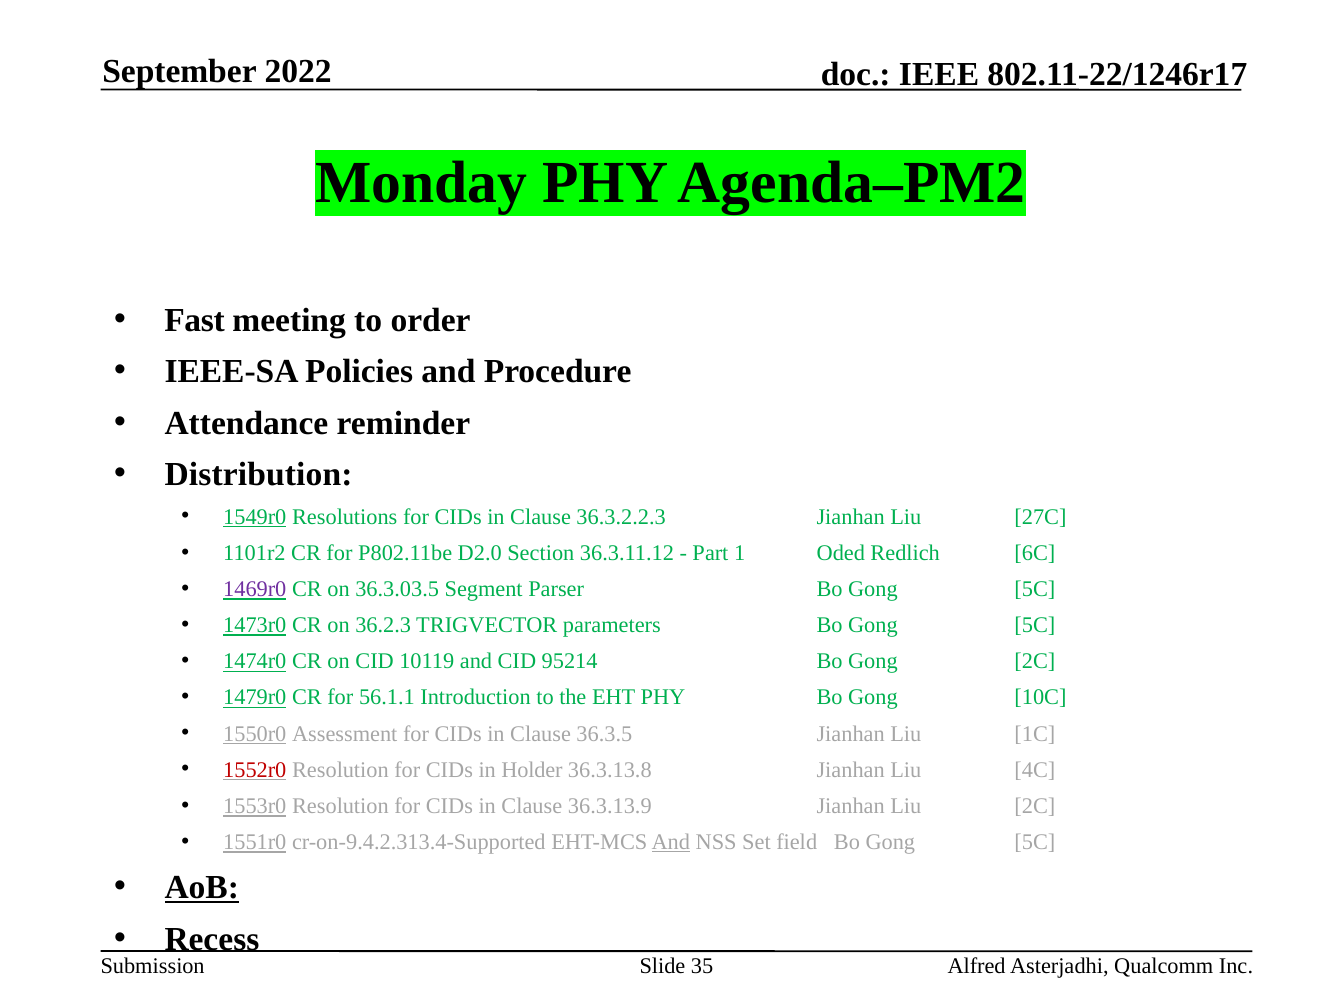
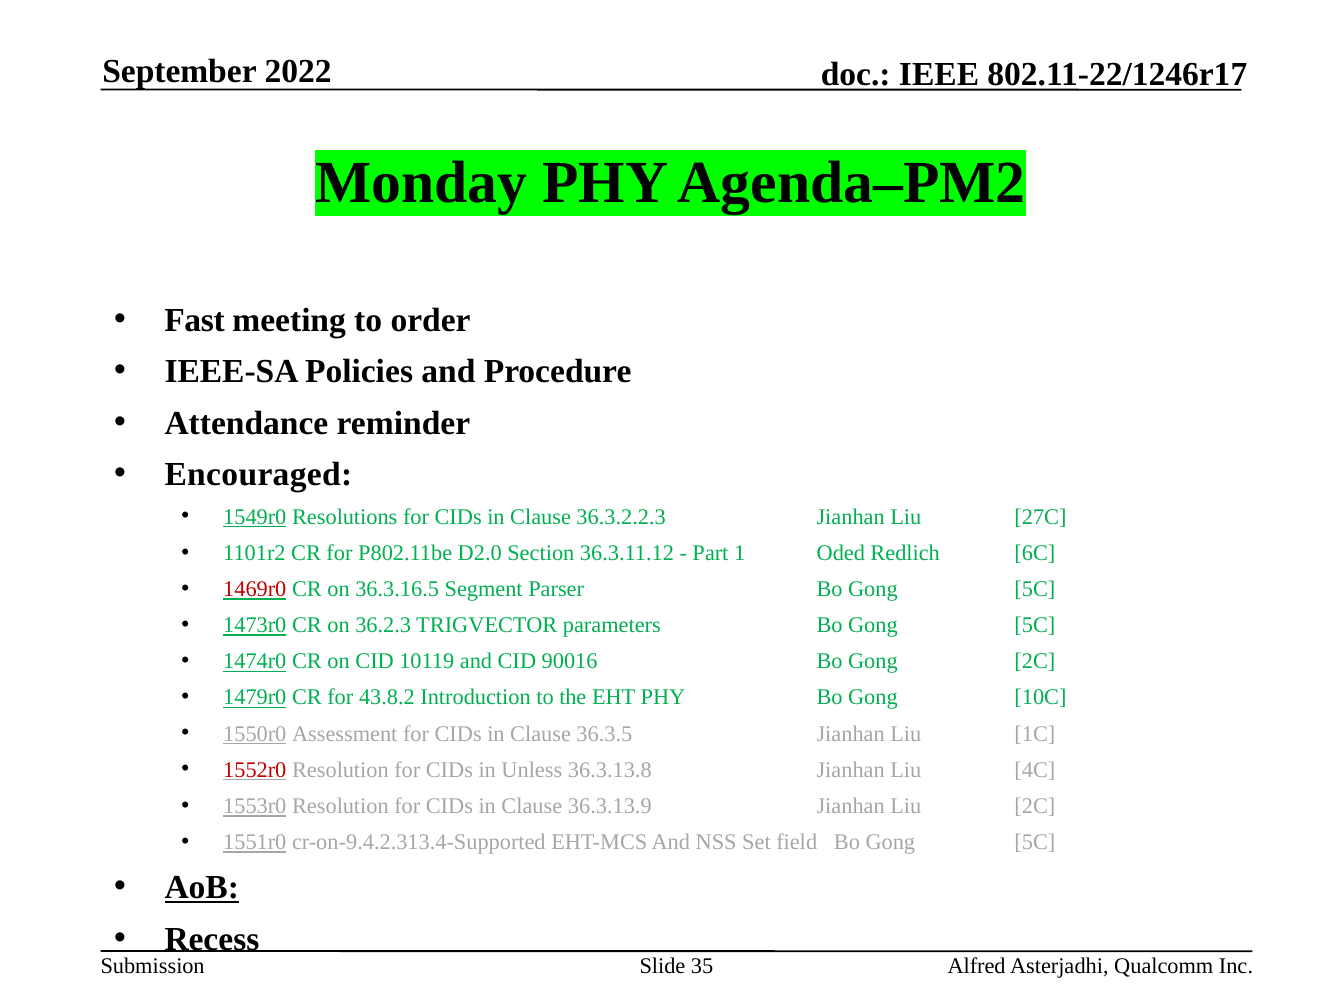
Distribution: Distribution -> Encouraged
1469r0 colour: purple -> red
36.3.03.5: 36.3.03.5 -> 36.3.16.5
95214: 95214 -> 90016
56.1.1: 56.1.1 -> 43.8.2
Holder: Holder -> Unless
And at (671, 842) underline: present -> none
